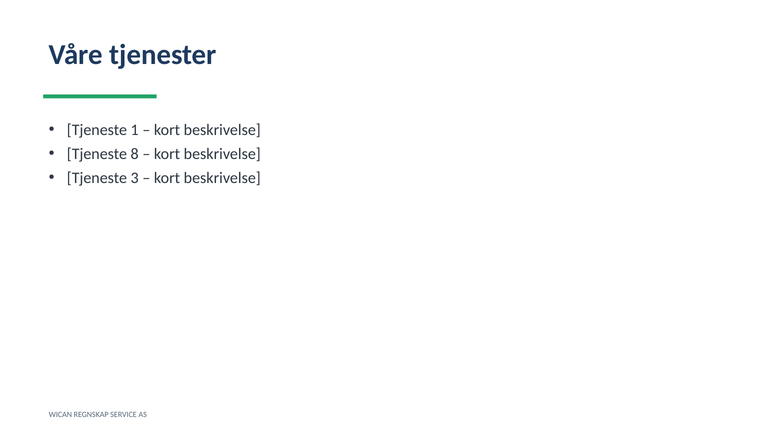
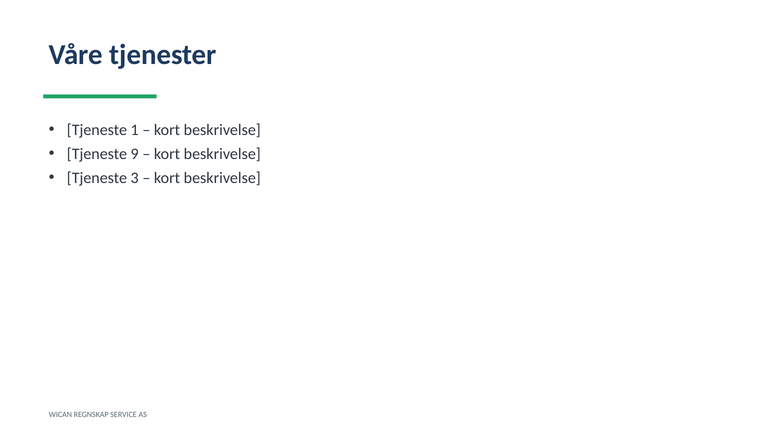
8: 8 -> 9
